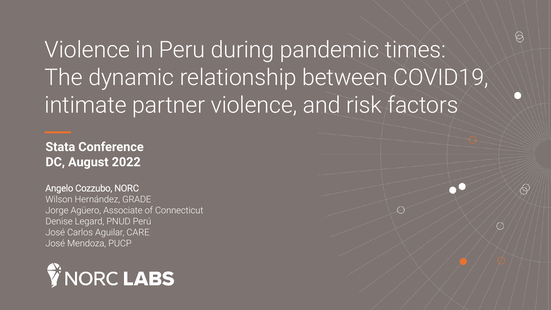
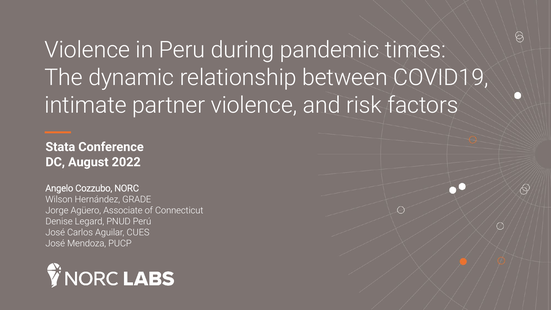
CARE: CARE -> CUES
